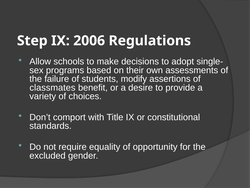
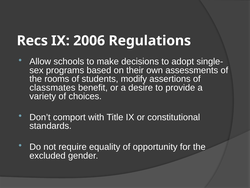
Step: Step -> Recs
failure: failure -> rooms
